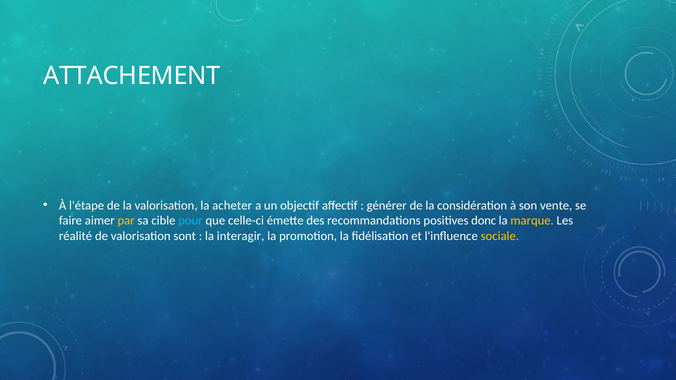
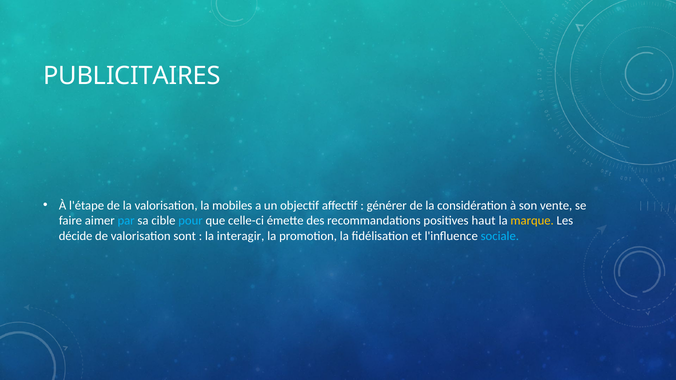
ATTACHEMENT: ATTACHEMENT -> PUBLICITAIRES
acheter: acheter -> mobiles
par colour: yellow -> light blue
donc: donc -> haut
réalité: réalité -> décide
sociale colour: yellow -> light blue
